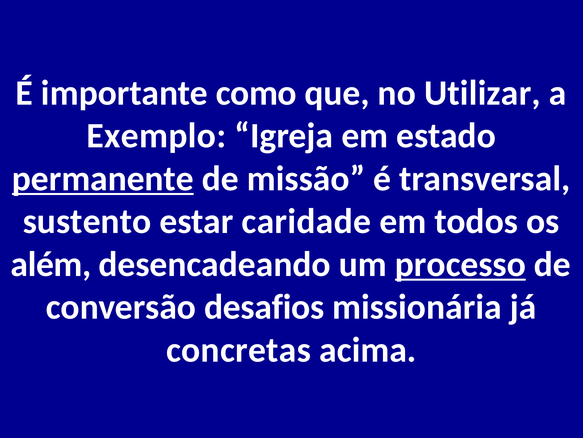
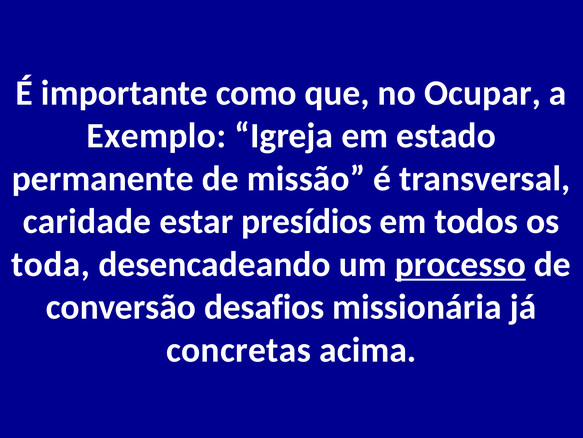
Utilizar: Utilizar -> Ocupar
permanente underline: present -> none
sustento: sustento -> caridade
caridade: caridade -> presídios
além: além -> toda
